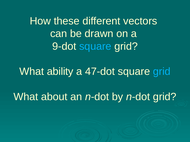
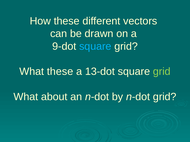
What ability: ability -> these
47-dot: 47-dot -> 13-dot
grid at (162, 72) colour: light blue -> light green
